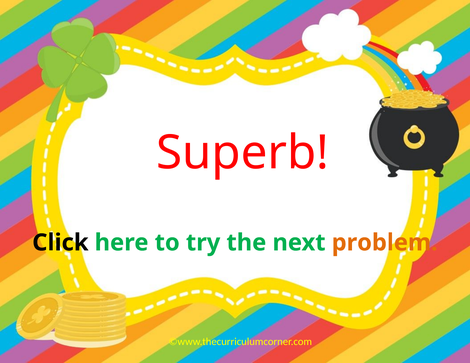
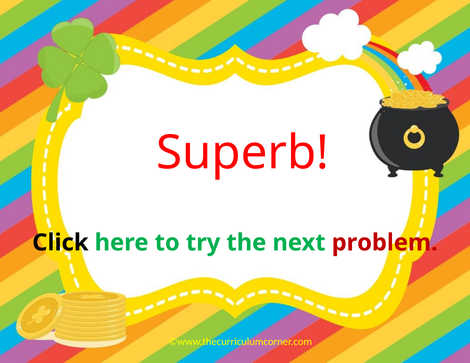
problem colour: orange -> red
